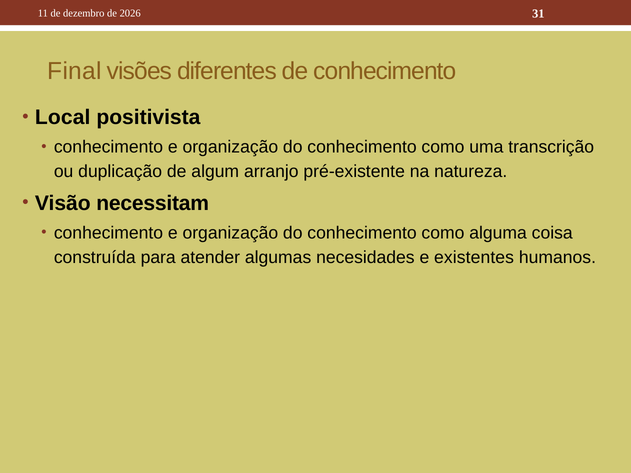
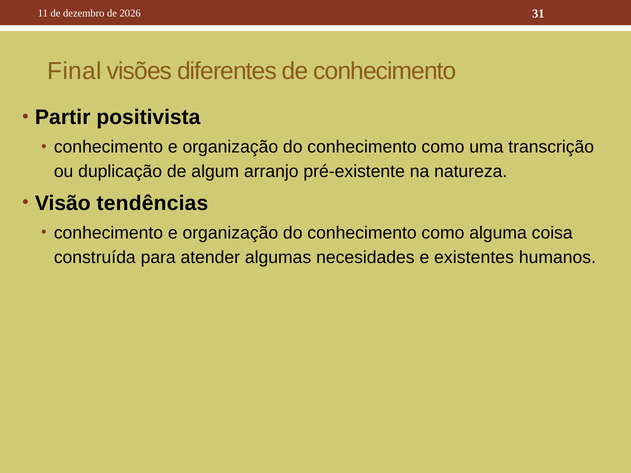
Local: Local -> Partir
necessitam: necessitam -> tendências
